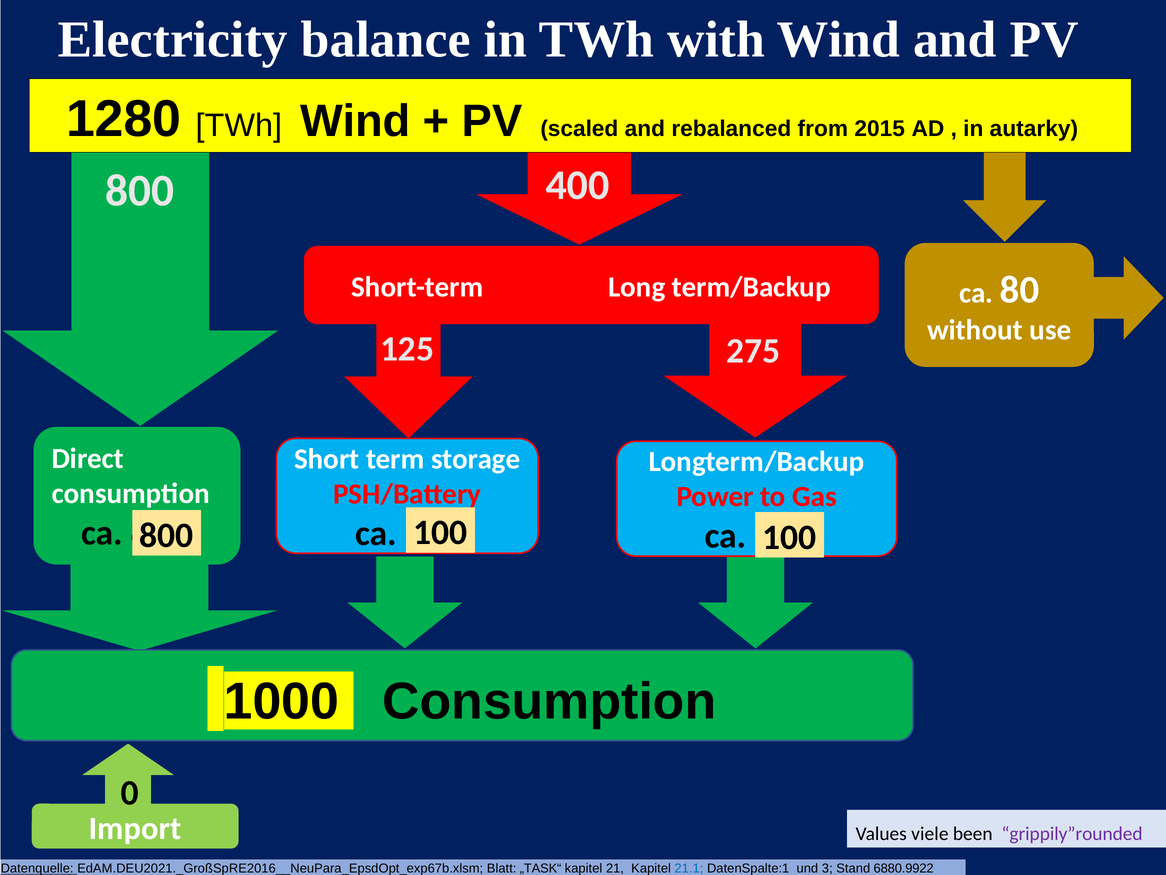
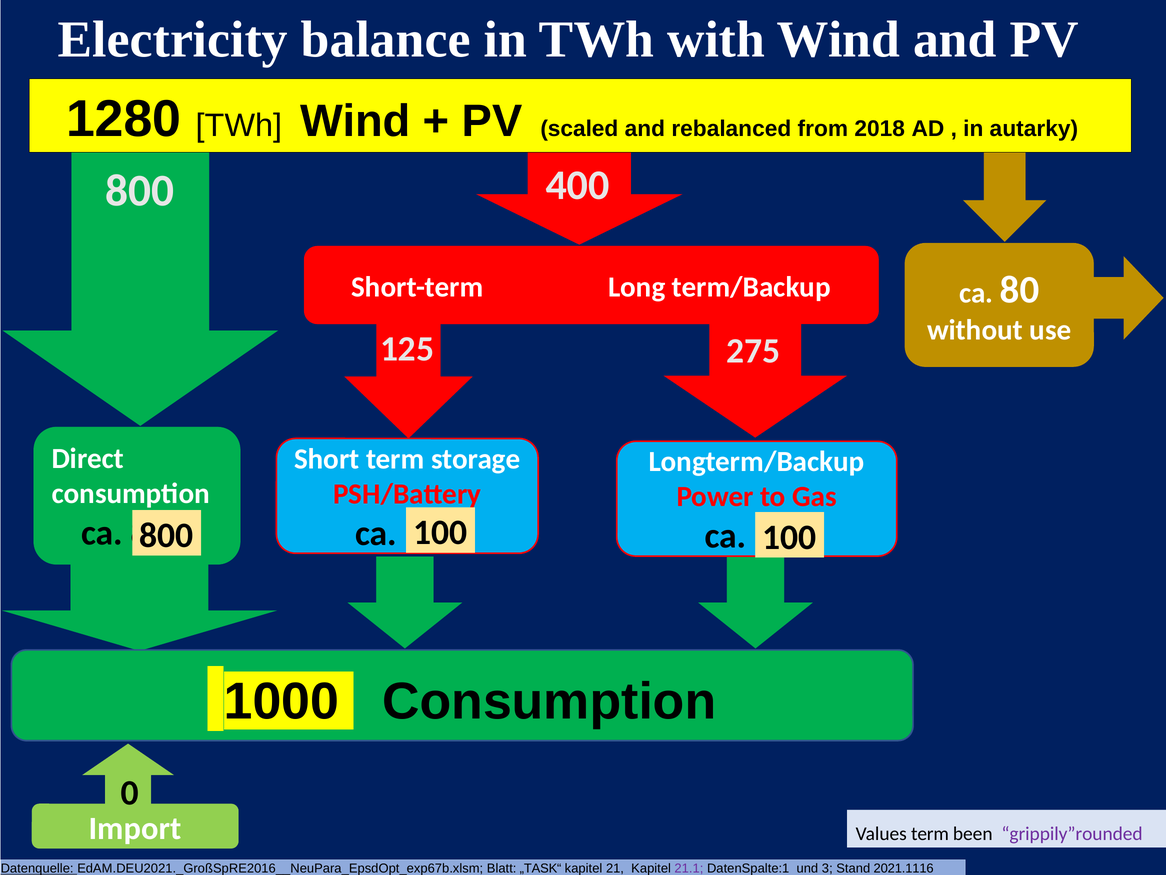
2015: 2015 -> 2018
Values viele: viele -> term
21.1 colour: blue -> purple
6880.9922: 6880.9922 -> 2021.1116
